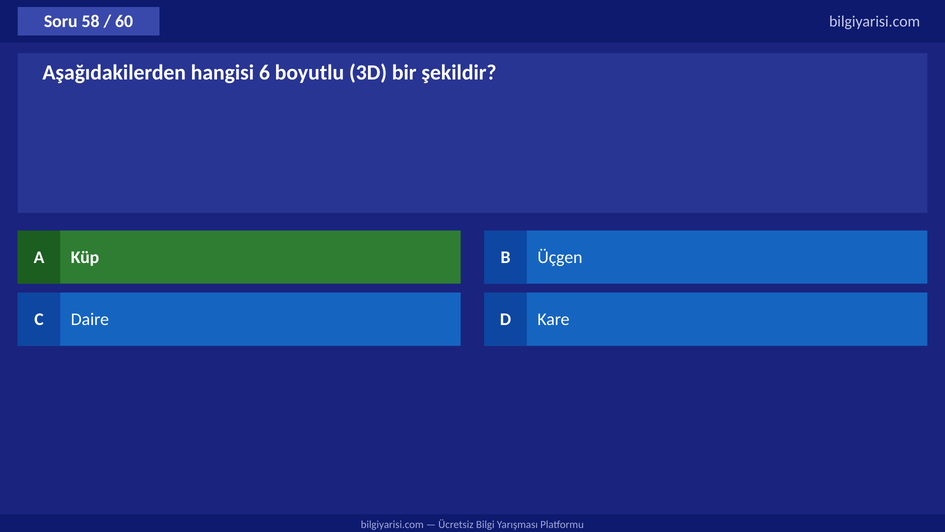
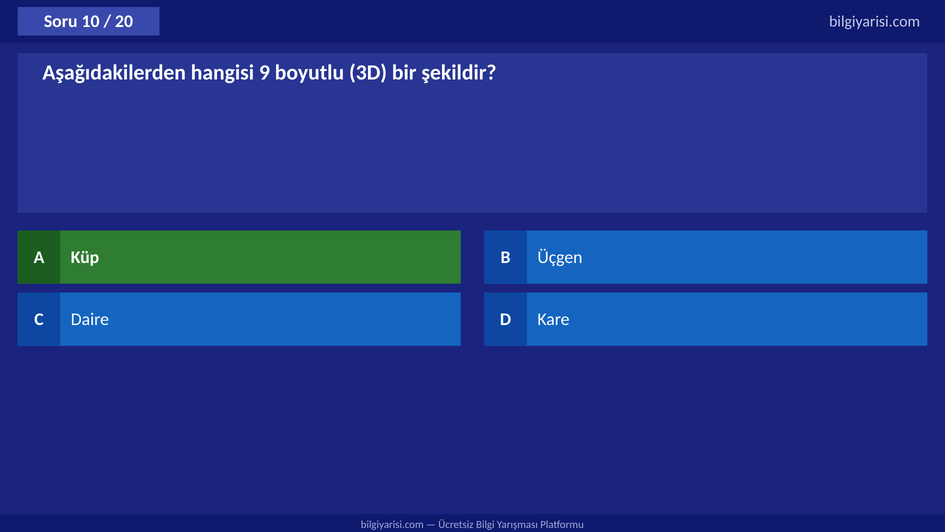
58: 58 -> 10
60: 60 -> 20
6: 6 -> 9
